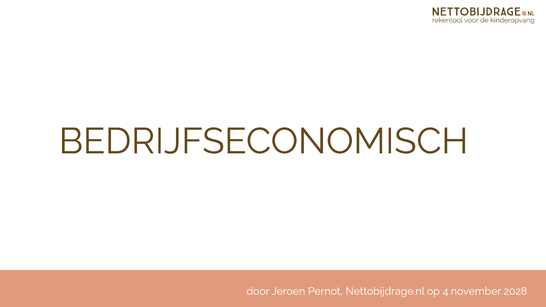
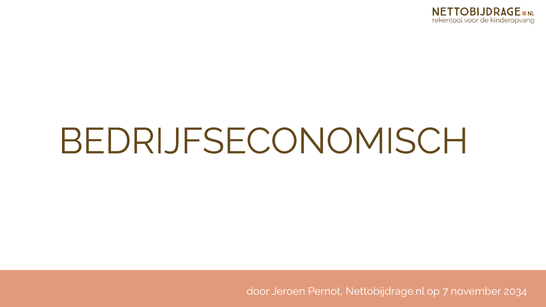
4: 4 -> 7
2028: 2028 -> 2034
